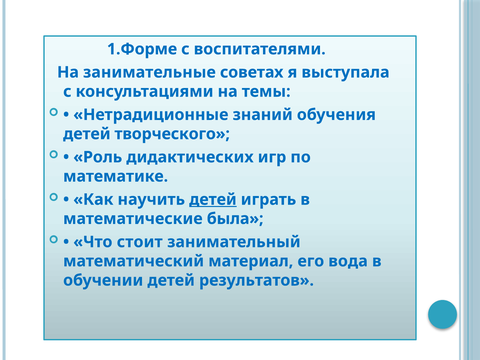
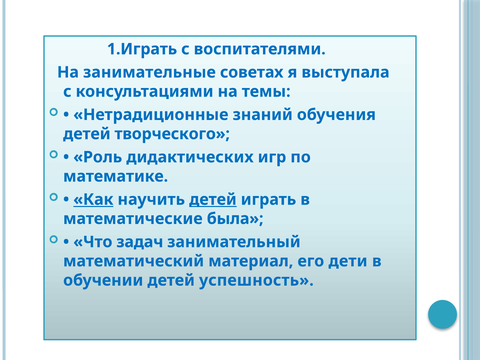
1.Форме: 1.Форме -> 1.Играть
Как underline: none -> present
стоит: стоит -> задач
вода: вода -> дети
результатов: результатов -> успешность
